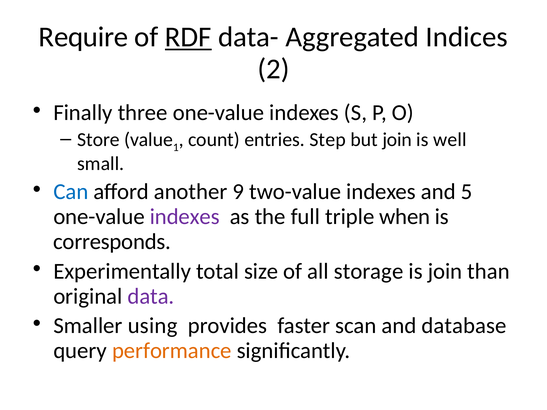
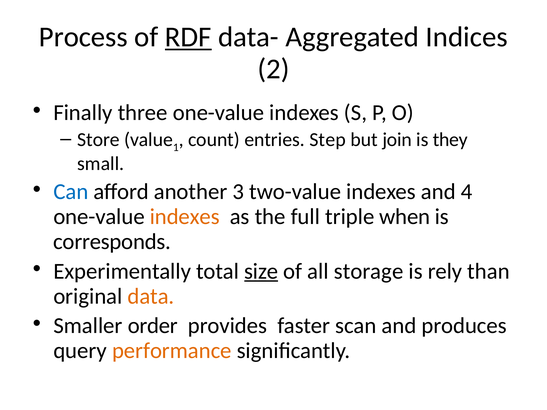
Require: Require -> Process
well: well -> they
9: 9 -> 3
5: 5 -> 4
indexes at (185, 217) colour: purple -> orange
size underline: none -> present
is join: join -> rely
data colour: purple -> orange
using: using -> order
database: database -> produces
